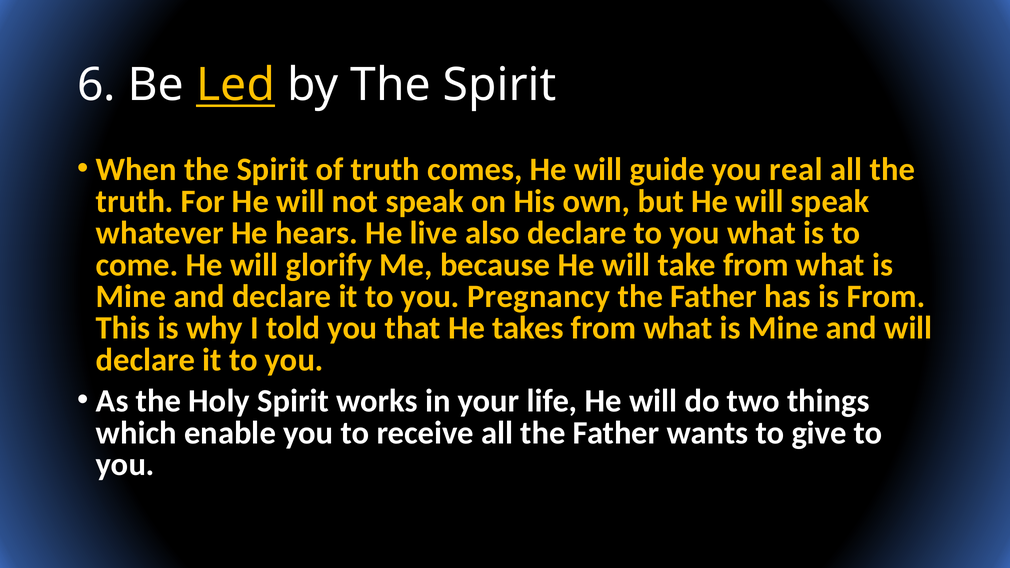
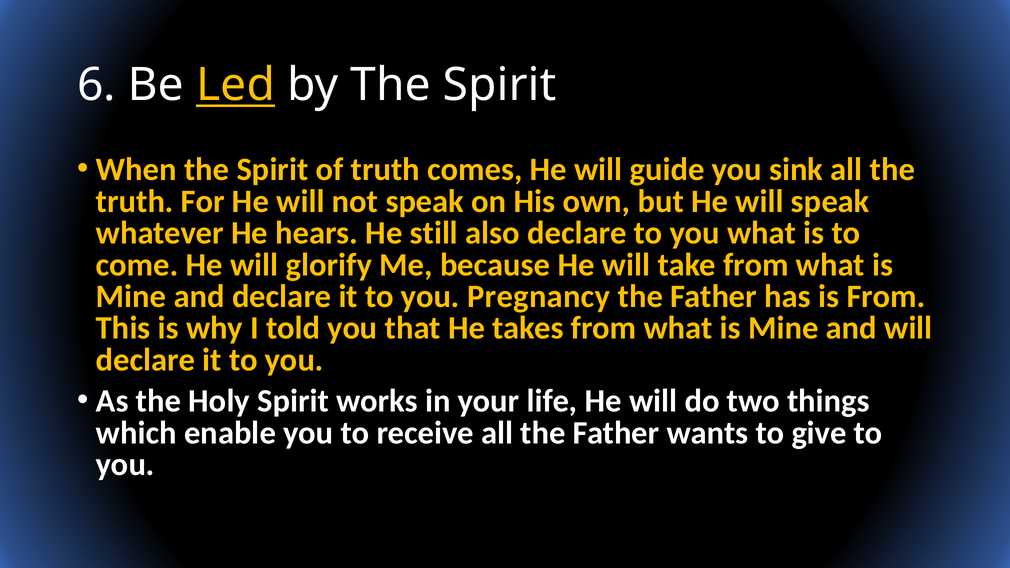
real: real -> sink
live: live -> still
